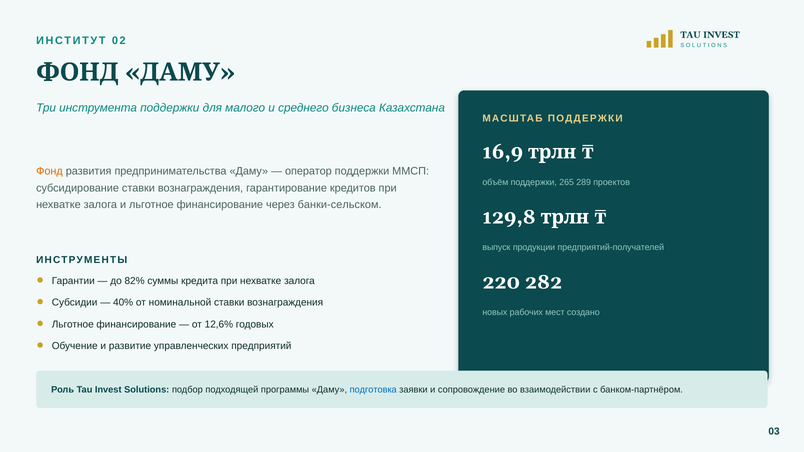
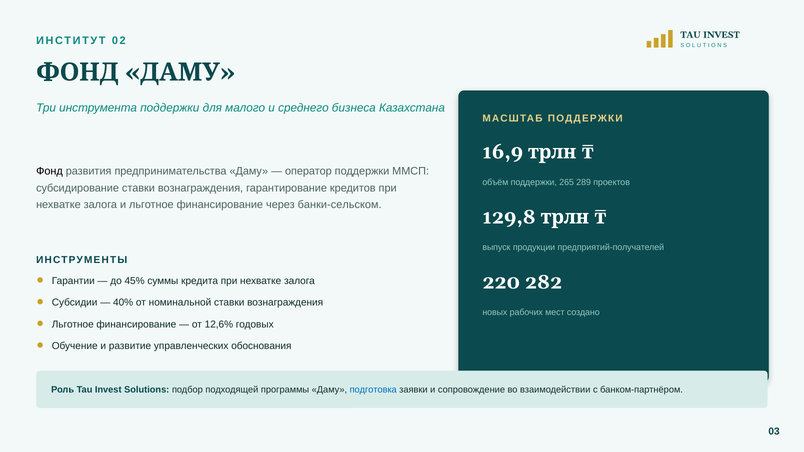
Фонд at (49, 171) colour: orange -> black
82%: 82% -> 45%
предприятий: предприятий -> обоснования
